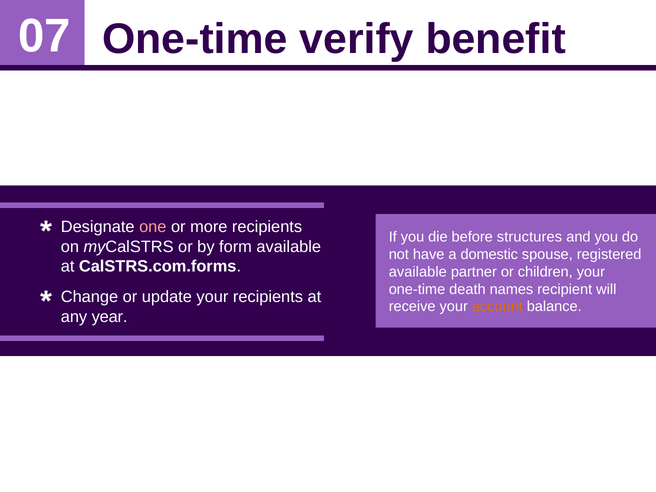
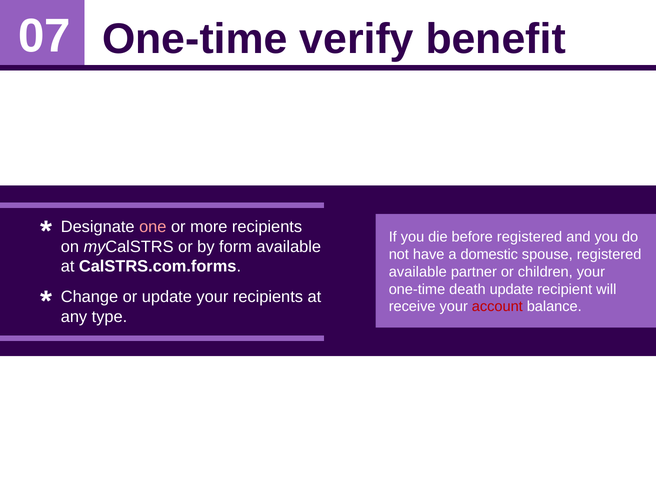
before structures: structures -> registered
death names: names -> update
account colour: orange -> red
year: year -> type
